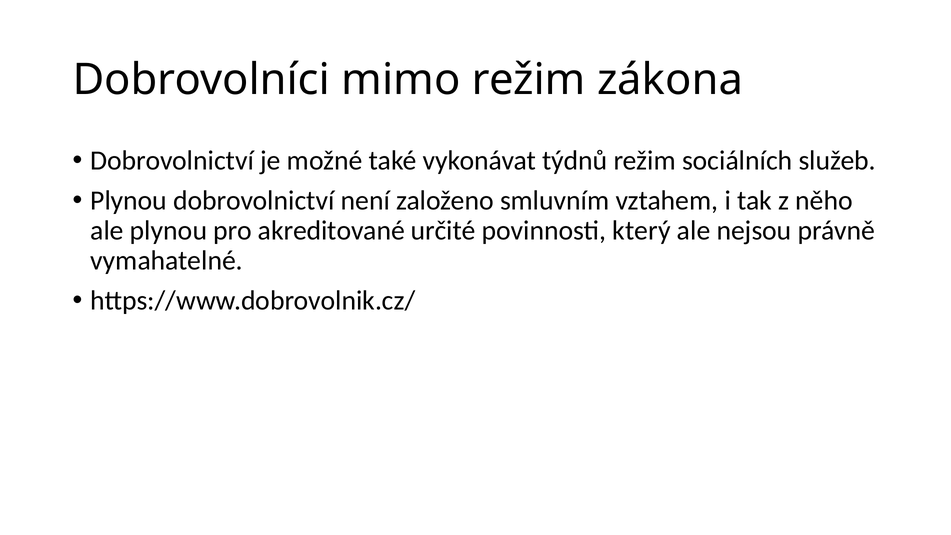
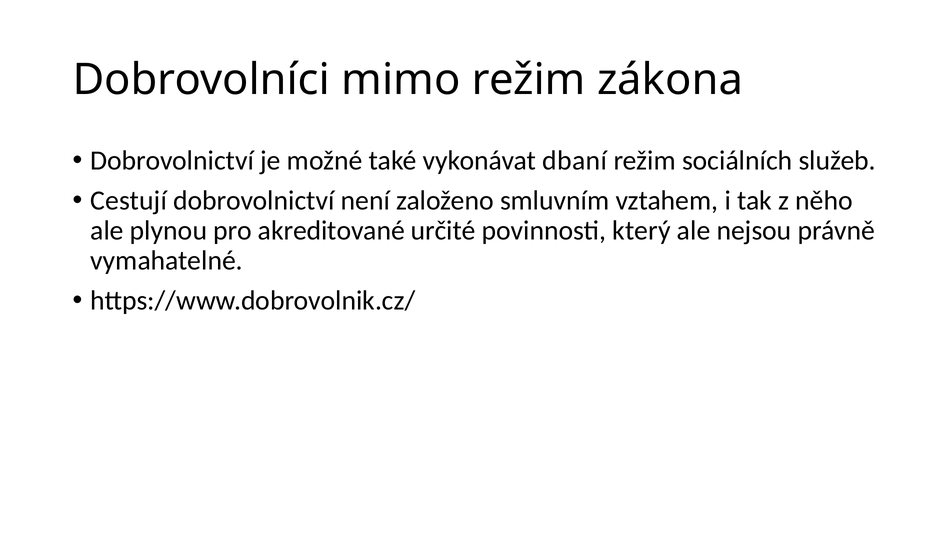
týdnů: týdnů -> dbaní
Plynou at (129, 201): Plynou -> Cestují
